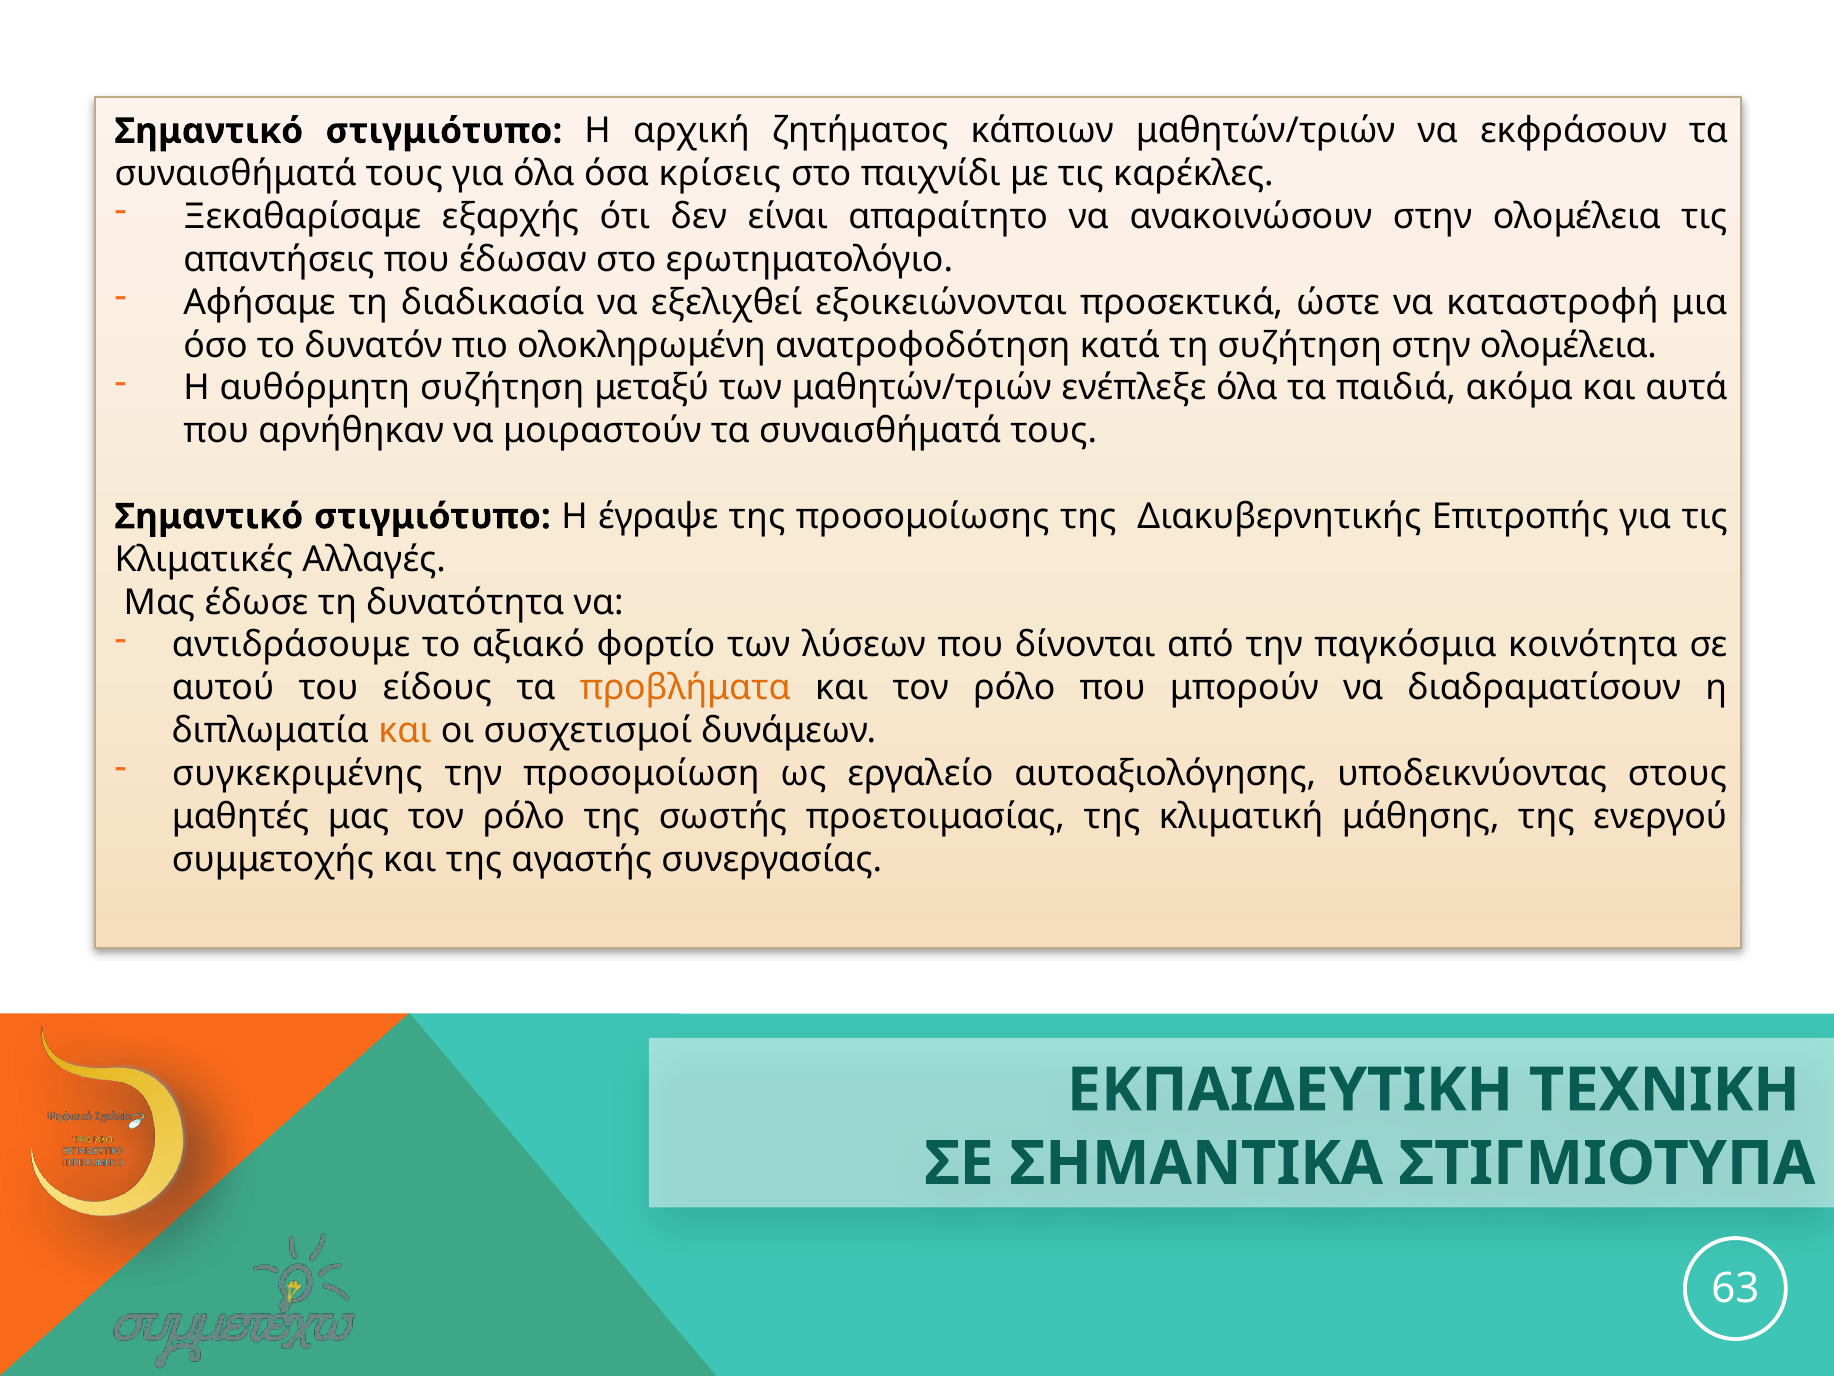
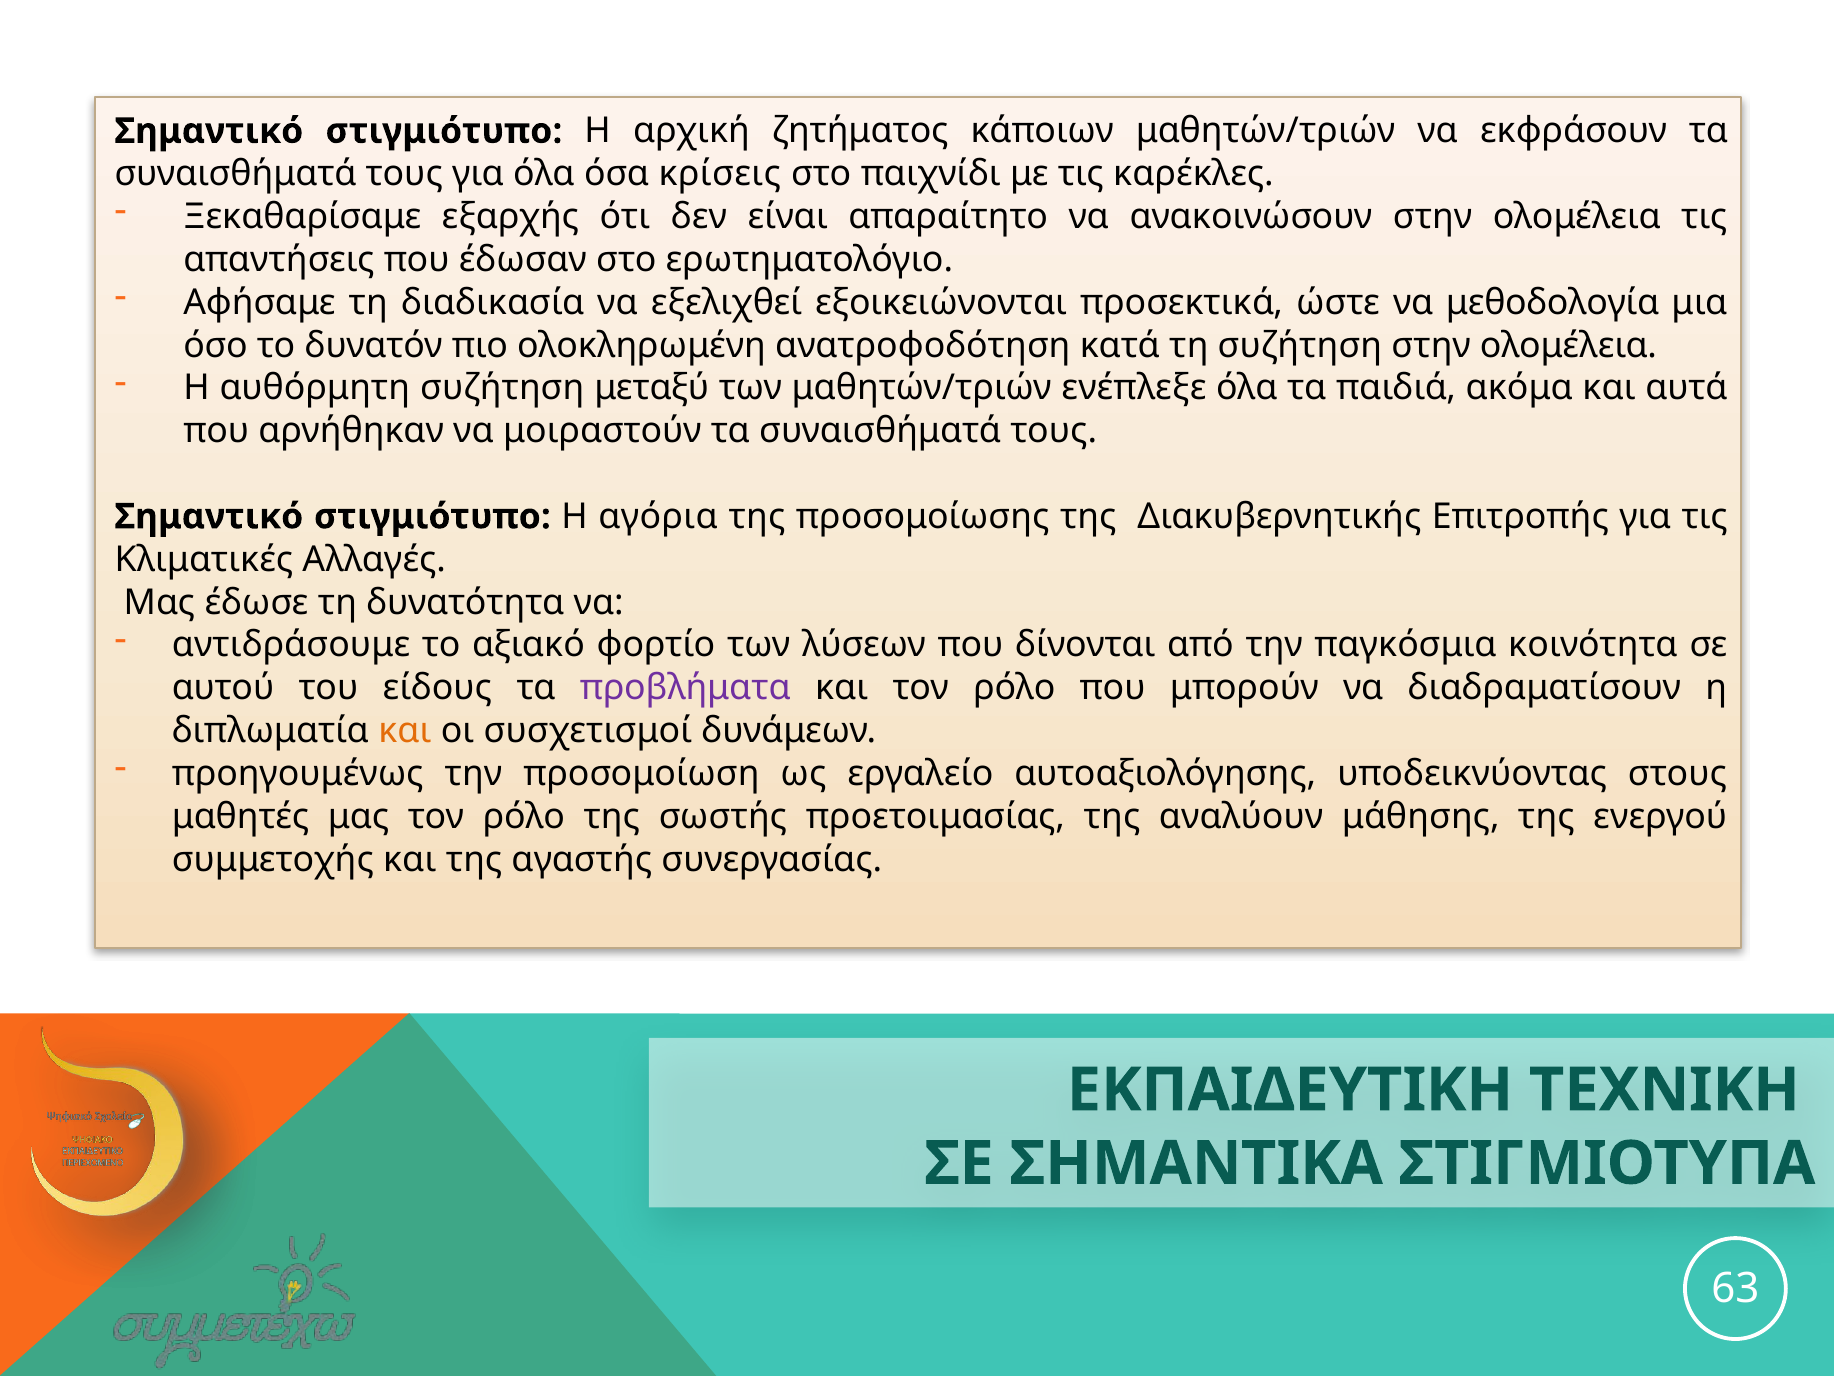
καταστροφή: καταστροφή -> μεθοδολογία
έγραψε: έγραψε -> αγόρια
προβλήματα colour: orange -> purple
συγκεκριμένης: συγκεκριμένης -> προηγουμένως
κλιματική: κλιματική -> αναλύουν
